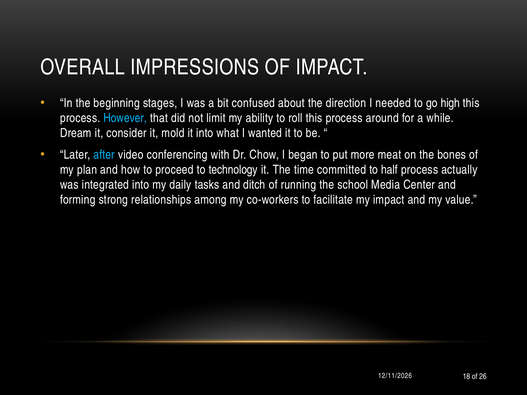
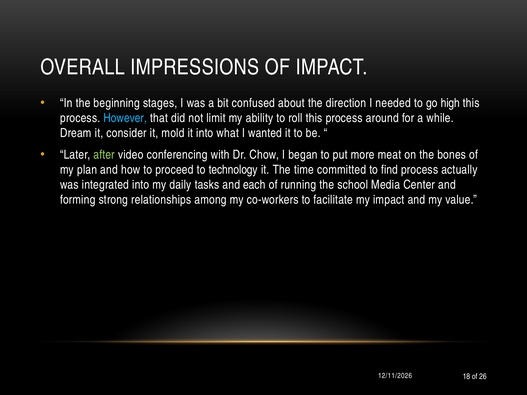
after colour: light blue -> light green
half: half -> find
ditch: ditch -> each
